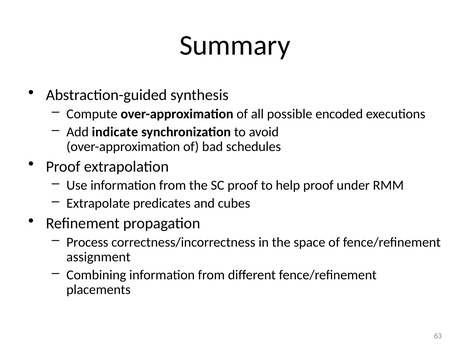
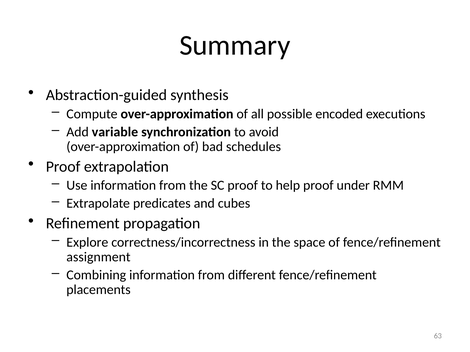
indicate: indicate -> variable
Process: Process -> Explore
